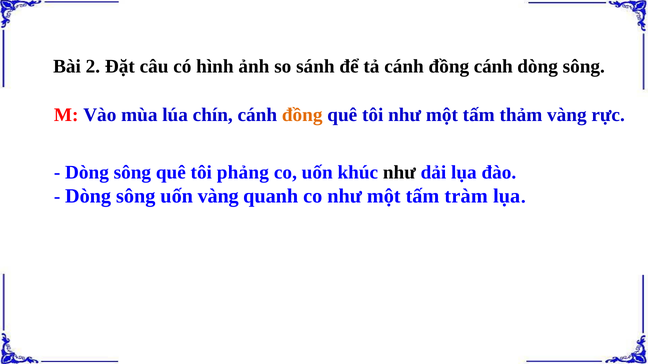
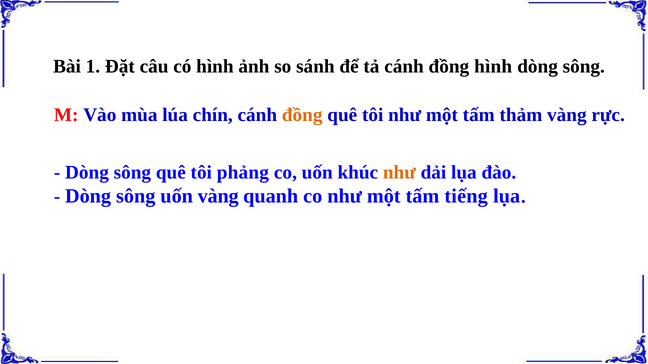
2: 2 -> 1
đồng cánh: cánh -> hình
như at (399, 172) colour: black -> orange
tràm: tràm -> tiếng
